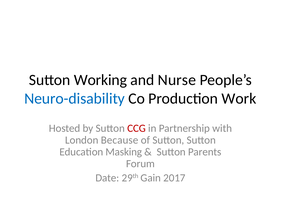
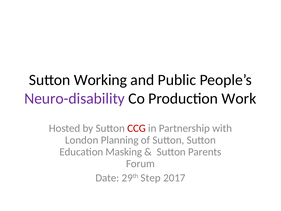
Nurse: Nurse -> Public
Neuro-disability colour: blue -> purple
Because: Because -> Planning
Gain: Gain -> Step
